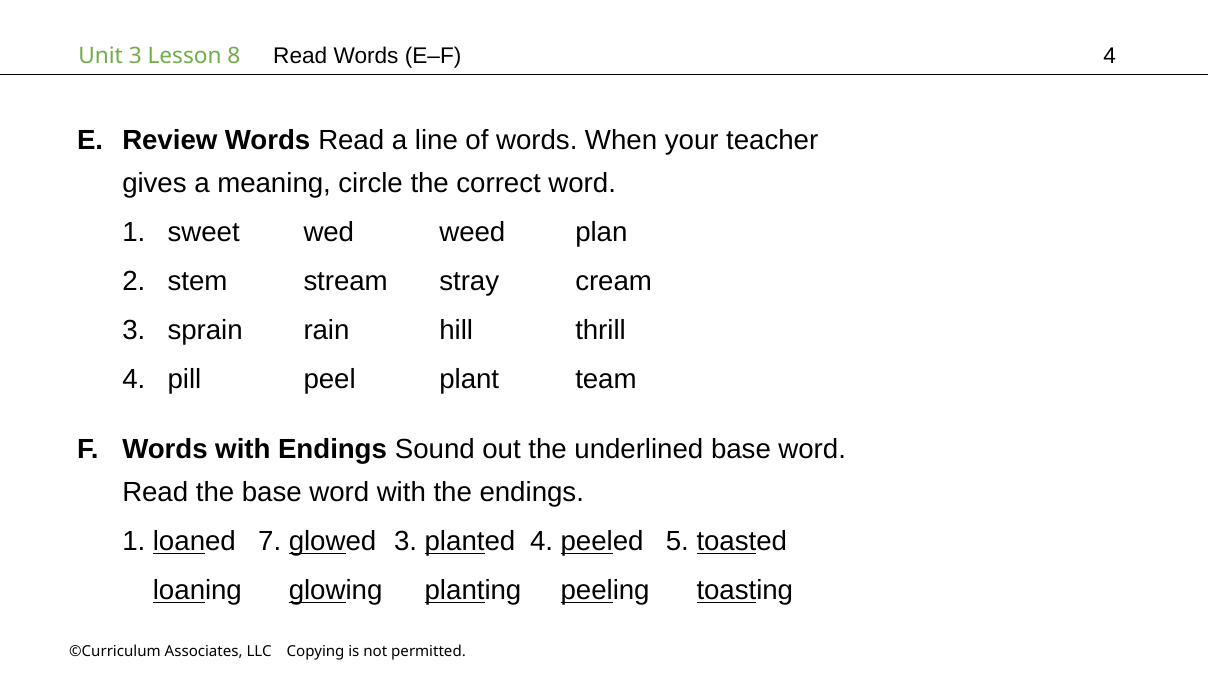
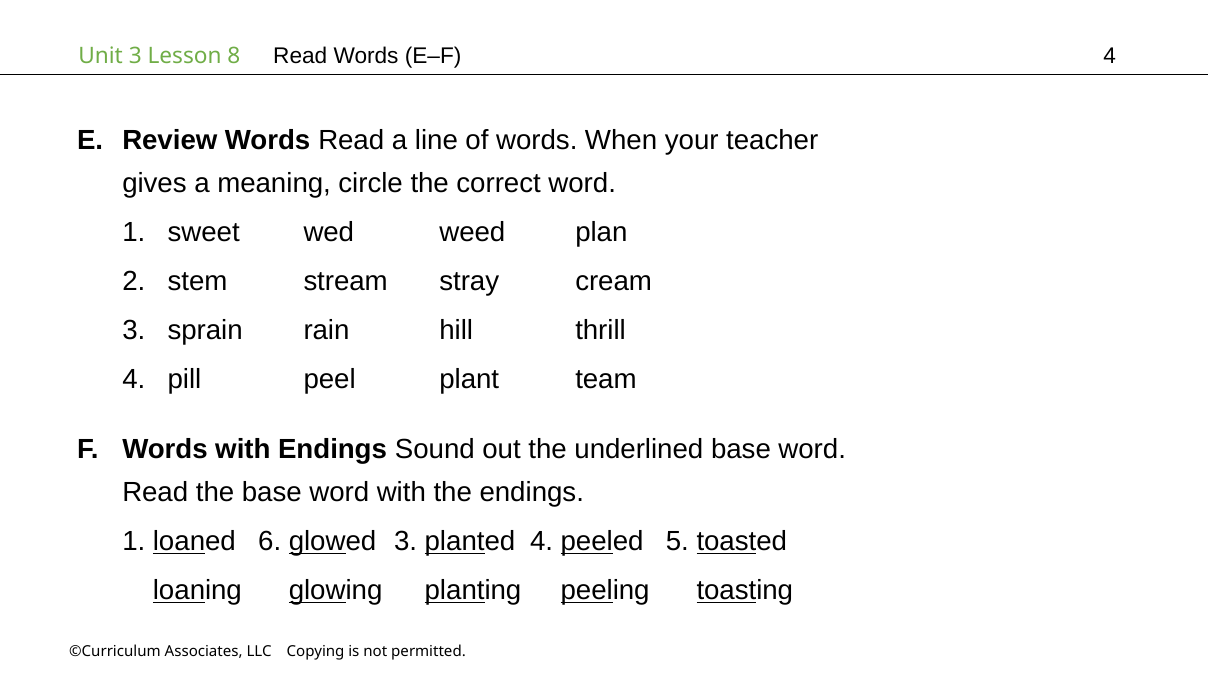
7: 7 -> 6
